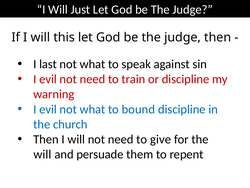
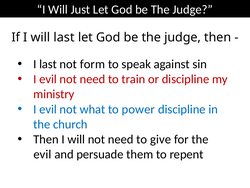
will this: this -> last
what at (93, 64): what -> form
warning: warning -> ministry
bound: bound -> power
will at (42, 154): will -> evil
